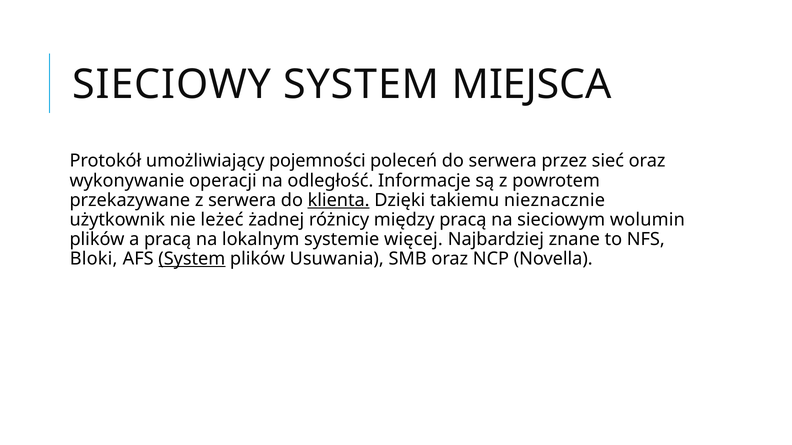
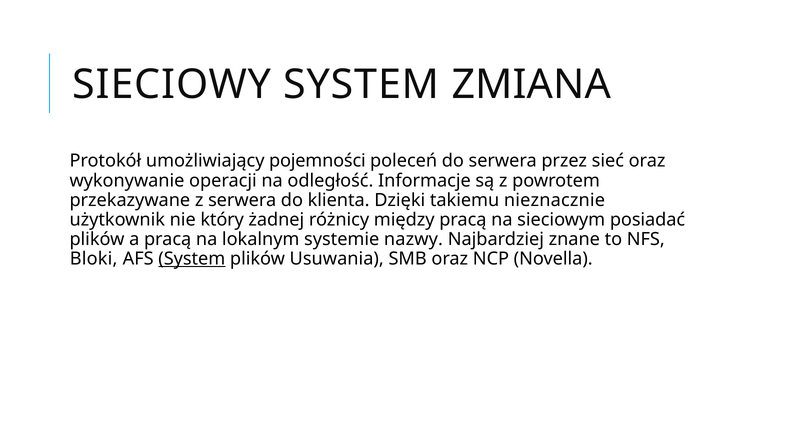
MIEJSCA: MIEJSCA -> ZMIANA
klienta underline: present -> none
leżeć: leżeć -> który
wolumin: wolumin -> posiadać
więcej: więcej -> nazwy
